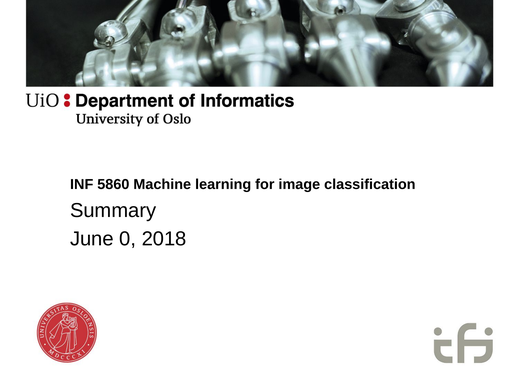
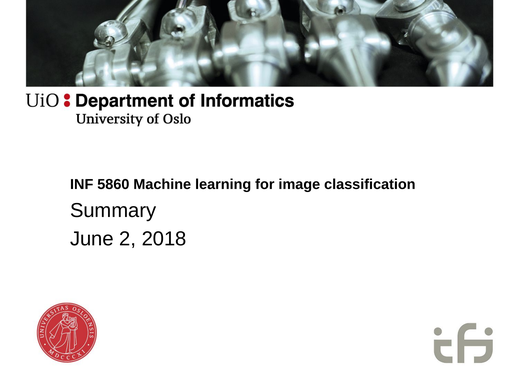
0: 0 -> 2
